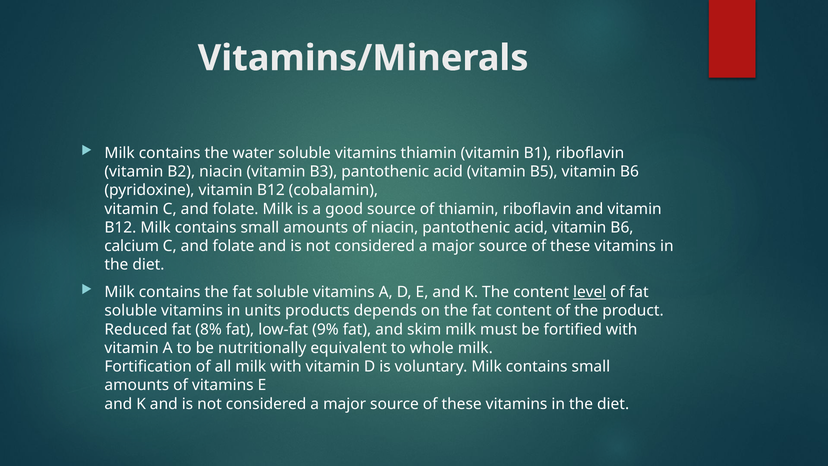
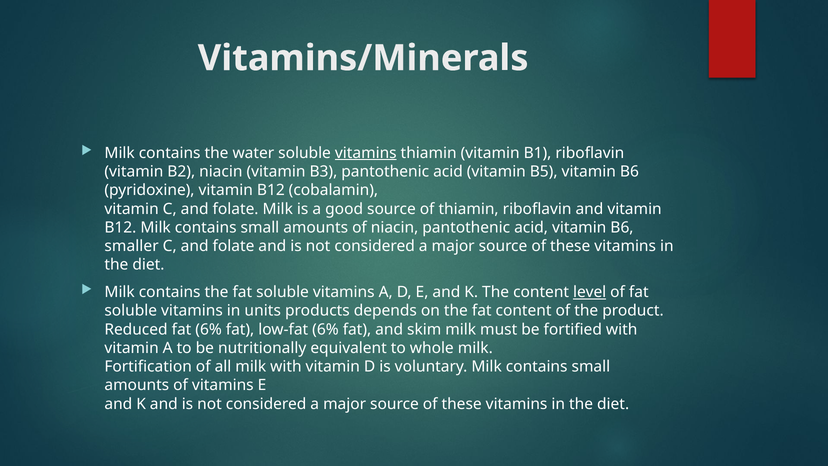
vitamins at (366, 153) underline: none -> present
calcium: calcium -> smaller
fat 8%: 8% -> 6%
low-fat 9%: 9% -> 6%
